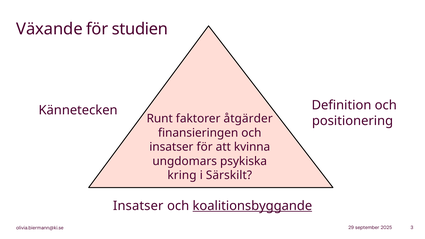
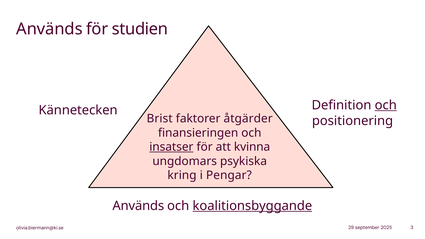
Växande at (49, 29): Växande -> Används
och at (386, 105) underline: none -> present
Runt: Runt -> Brist
insatser at (171, 147) underline: none -> present
Särskilt: Särskilt -> Pengar
Insatser at (138, 206): Insatser -> Används
